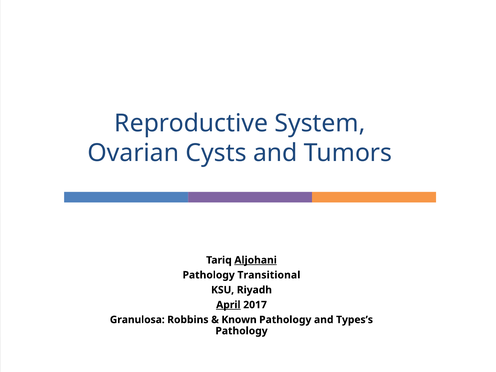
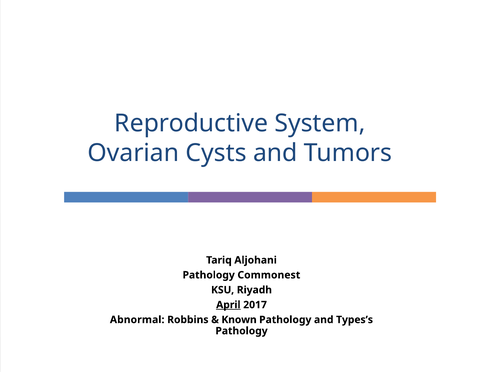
Aljohani underline: present -> none
Transitional: Transitional -> Commonest
Granulosa: Granulosa -> Abnormal
